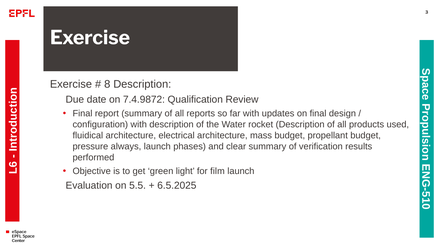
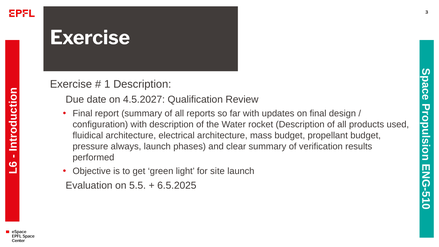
8 at (107, 84): 8 -> 1
7.4.9872: 7.4.9872 -> 4.5.2027
film: film -> site
